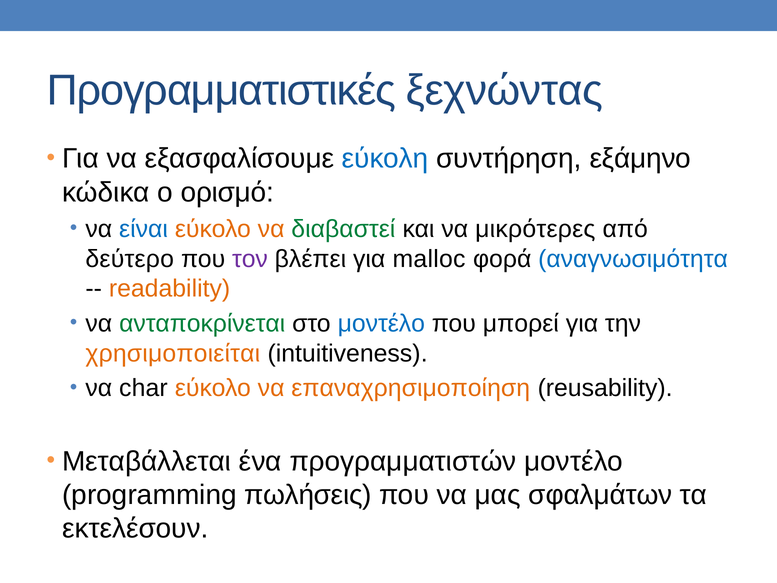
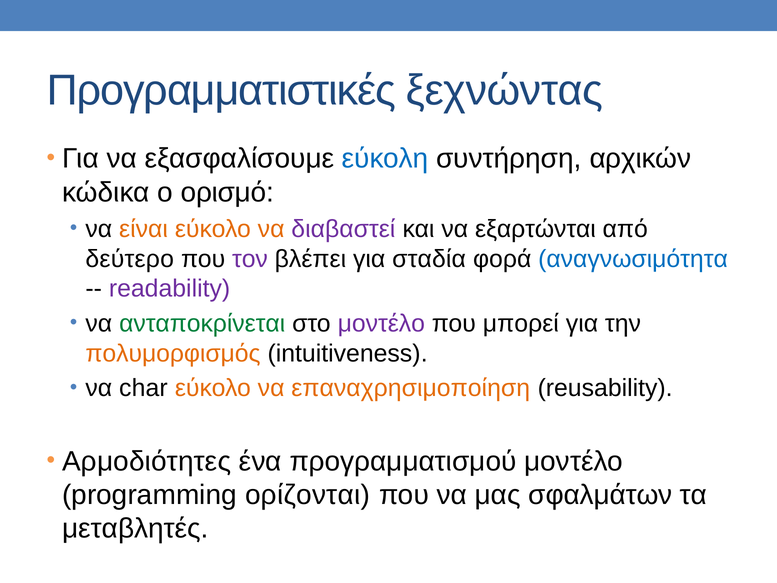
εξάμηνο: εξάμηνο -> αρχικών
είναι colour: blue -> orange
διαβαστεί colour: green -> purple
μικρότερες: μικρότερες -> εξαρτώνται
malloc: malloc -> σταδία
readability colour: orange -> purple
μοντέλο at (381, 323) colour: blue -> purple
χρησιμοποιείται: χρησιμοποιείται -> πολυμορφισμός
Μεταβάλλεται: Μεταβάλλεται -> Αρμοδιότητες
προγραμματιστών: προγραμματιστών -> προγραμματισμού
πωλήσεις: πωλήσεις -> ορίζονται
εκτελέσουν: εκτελέσουν -> μεταβλητές
